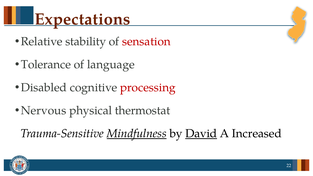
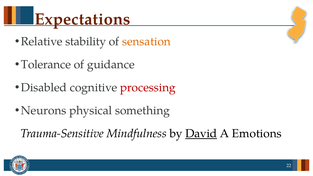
sensation colour: red -> orange
language: language -> guidance
Nervous: Nervous -> Neurons
thermostat: thermostat -> something
Mindfulness underline: present -> none
Increased: Increased -> Emotions
